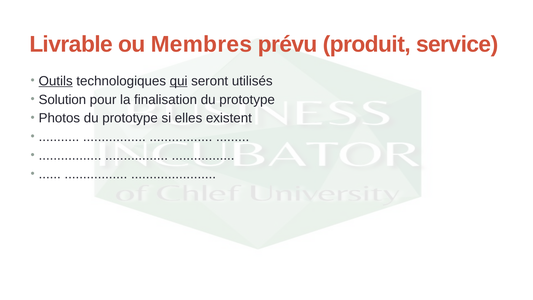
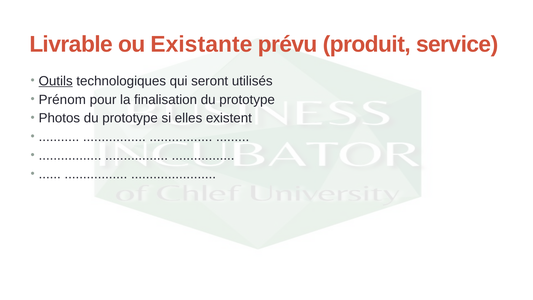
Membres: Membres -> Existante
qui underline: present -> none
Solution: Solution -> Prénom
